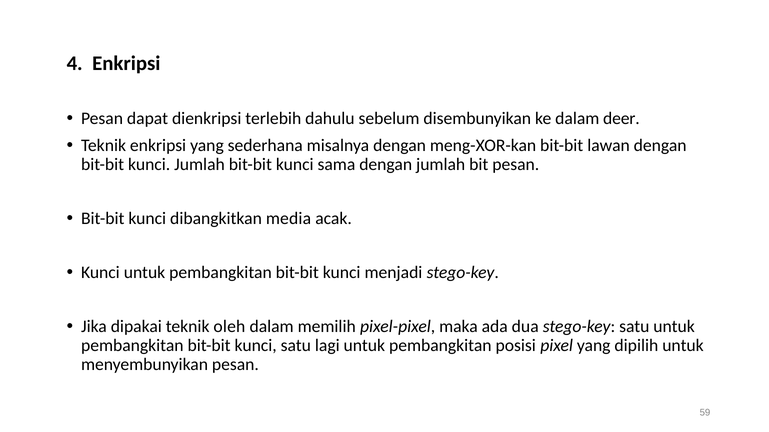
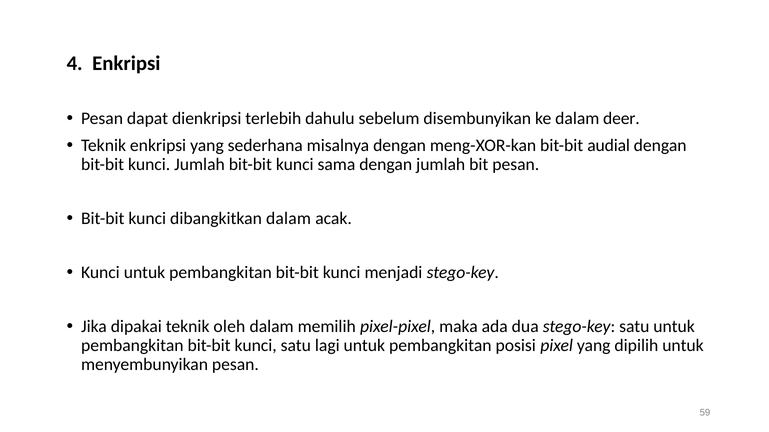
lawan: lawan -> audial
dibangkitkan media: media -> dalam
